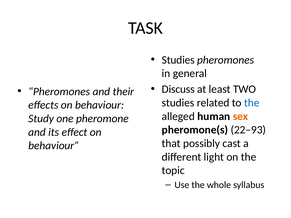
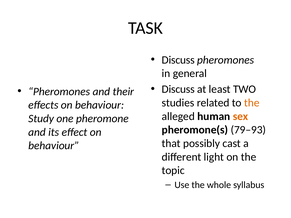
Studies at (178, 60): Studies -> Discuss
the at (252, 103) colour: blue -> orange
22–93: 22–93 -> 79–93
